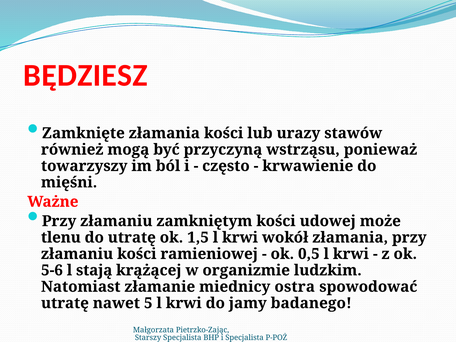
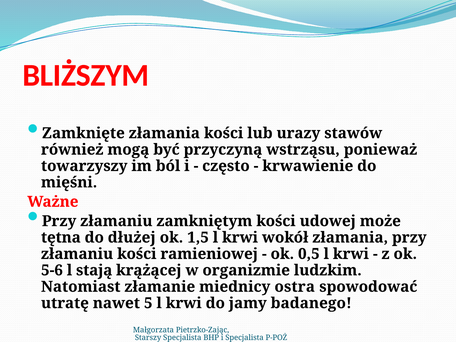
BĘDZIESZ: BĘDZIESZ -> BLIŻSZYM
tlenu: tlenu -> tętna
do utratę: utratę -> dłużej
